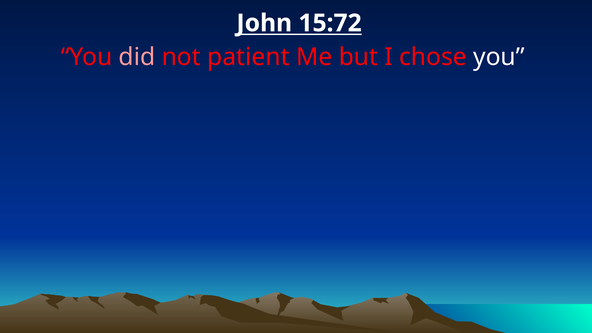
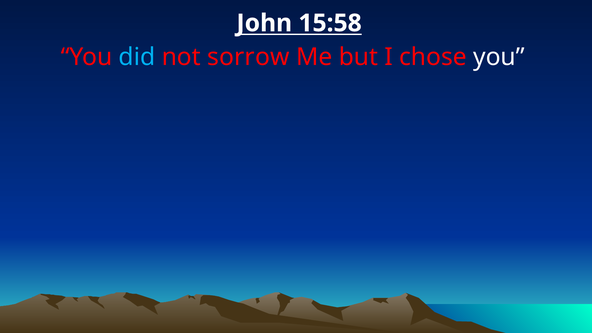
15:72: 15:72 -> 15:58
did colour: pink -> light blue
patient: patient -> sorrow
